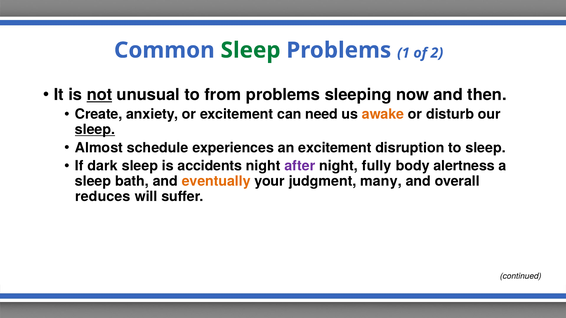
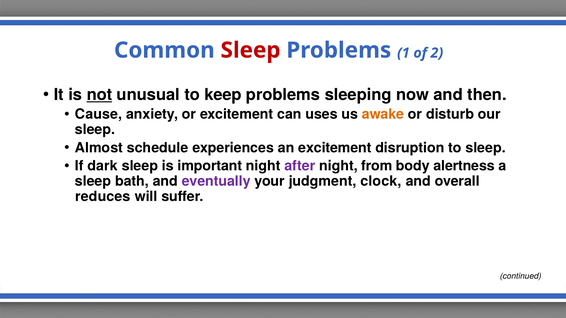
Sleep at (251, 50) colour: green -> red
from: from -> keep
Create: Create -> Cause
need: need -> uses
sleep at (95, 130) underline: present -> none
accidents: accidents -> important
fully: fully -> from
eventually colour: orange -> purple
many: many -> clock
